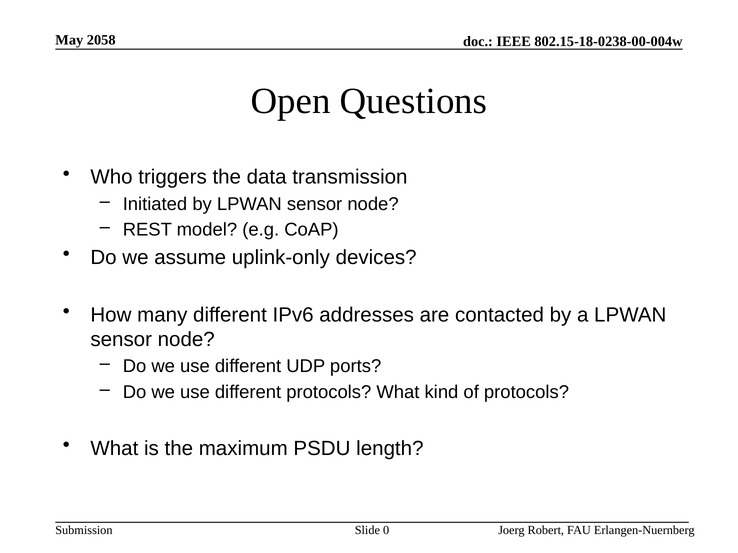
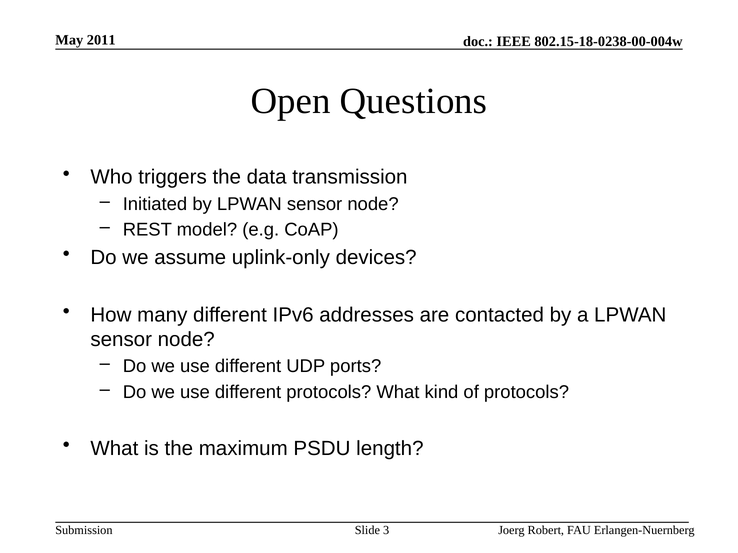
2058: 2058 -> 2011
0: 0 -> 3
